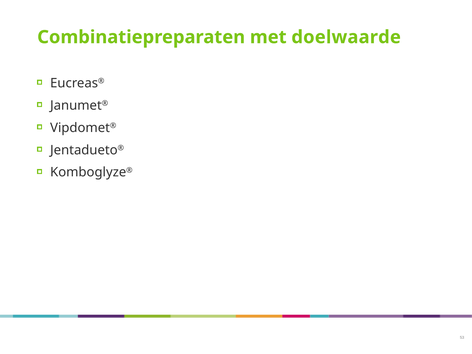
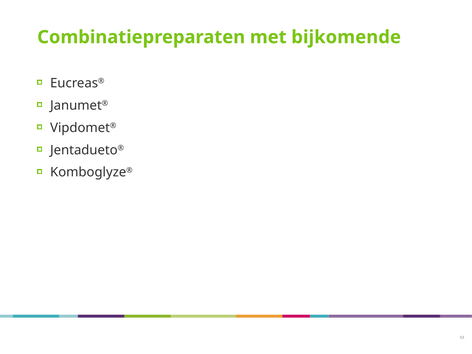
doelwaarde: doelwaarde -> bijkomende
